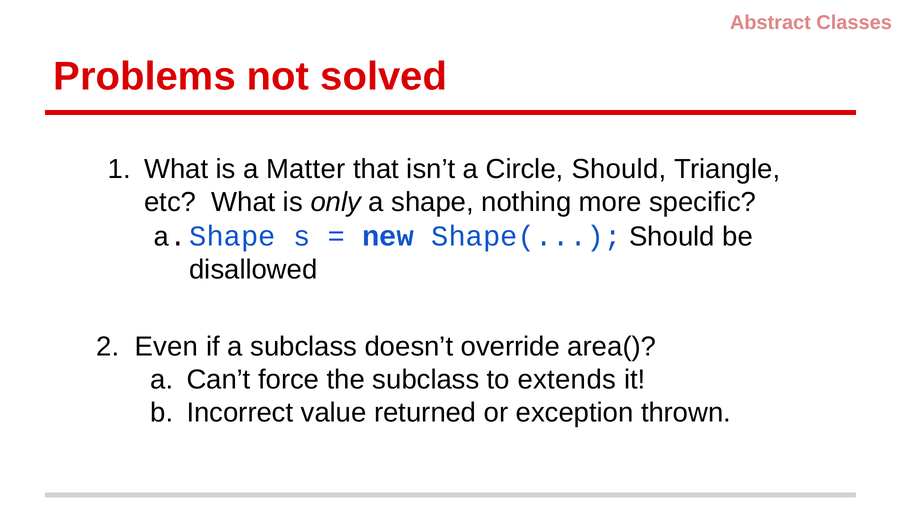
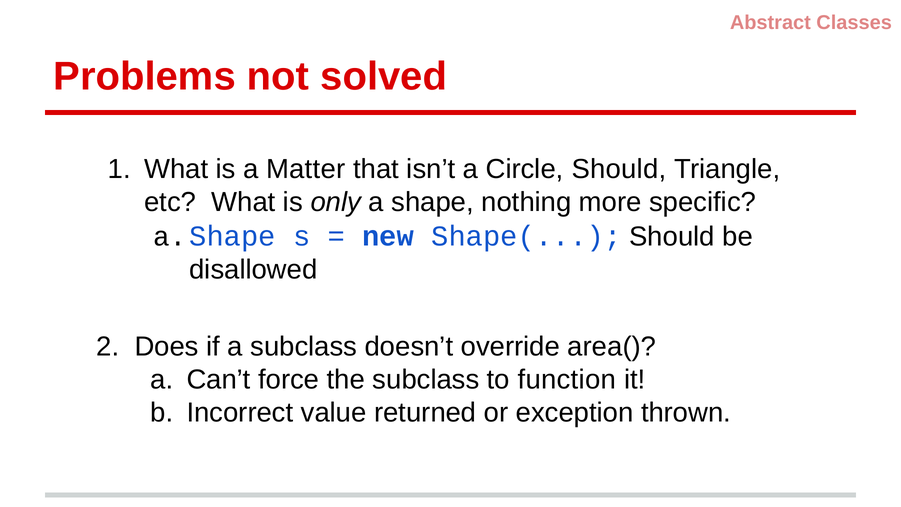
Even: Even -> Does
extends: extends -> function
